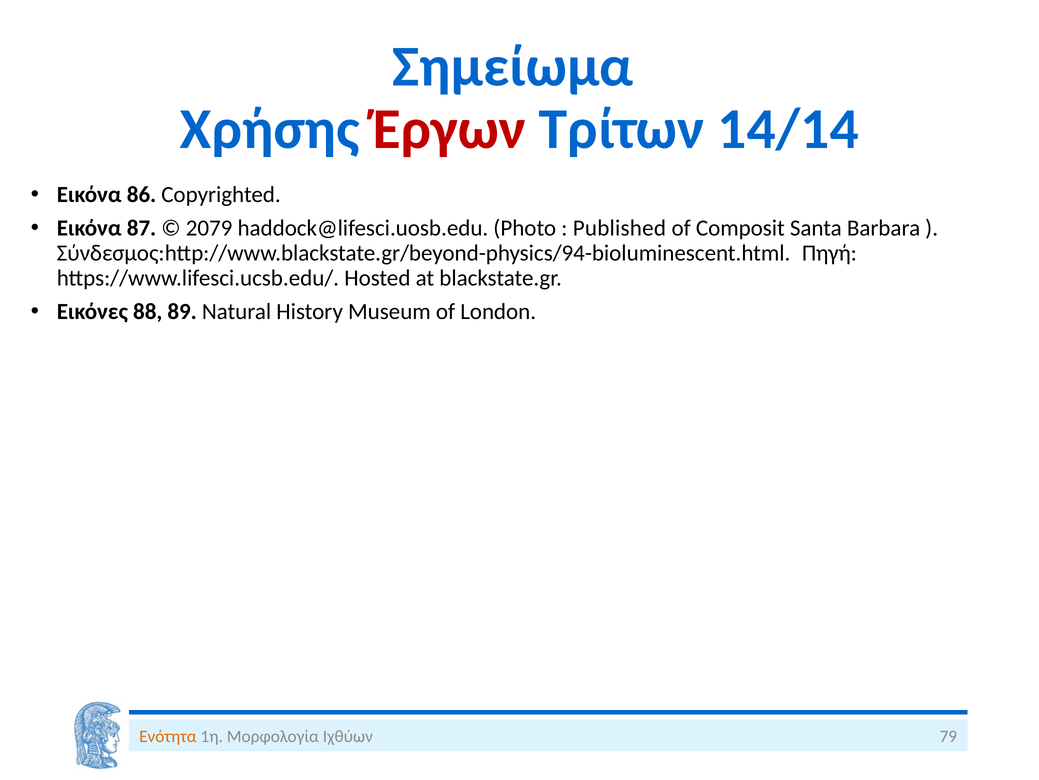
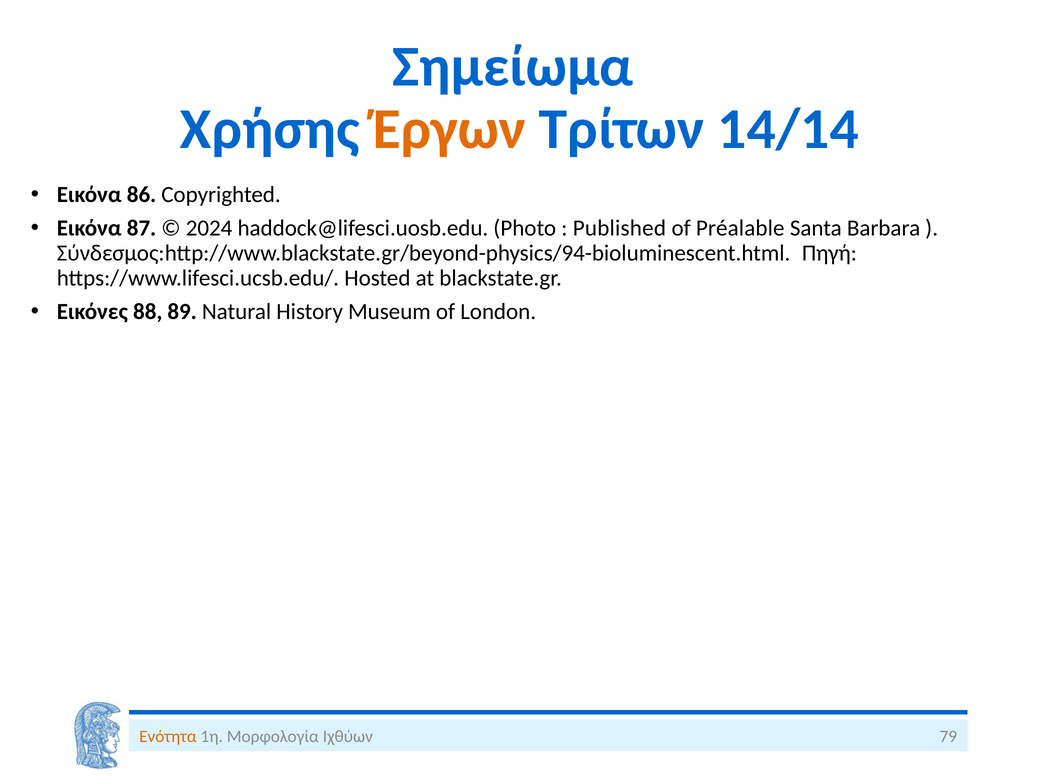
Έργων colour: red -> orange
2079: 2079 -> 2024
Composit: Composit -> Préalable
